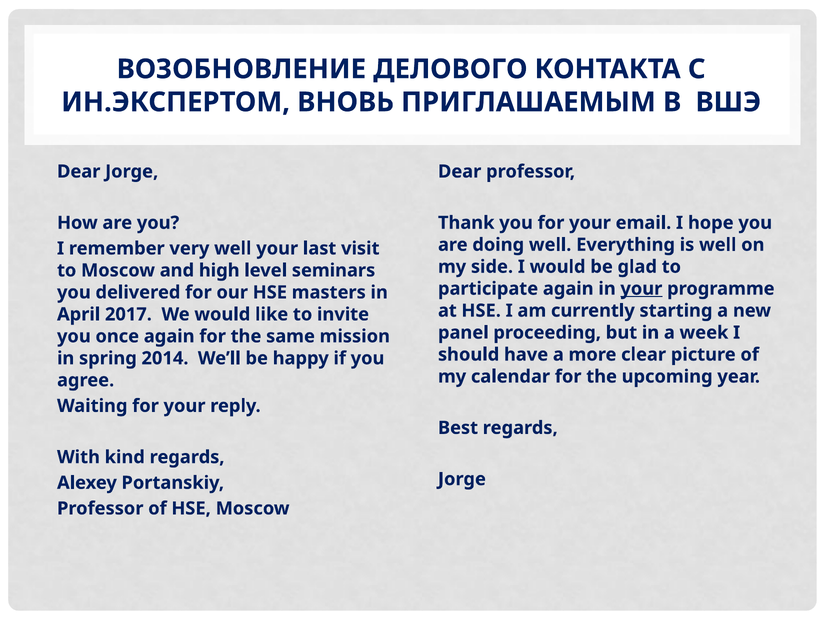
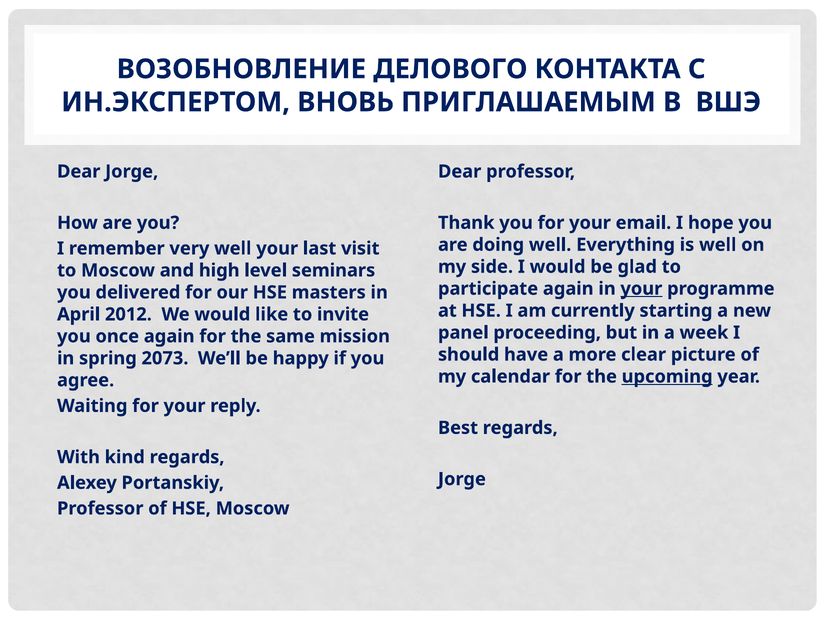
2017: 2017 -> 2012
2014: 2014 -> 2073
upcoming underline: none -> present
